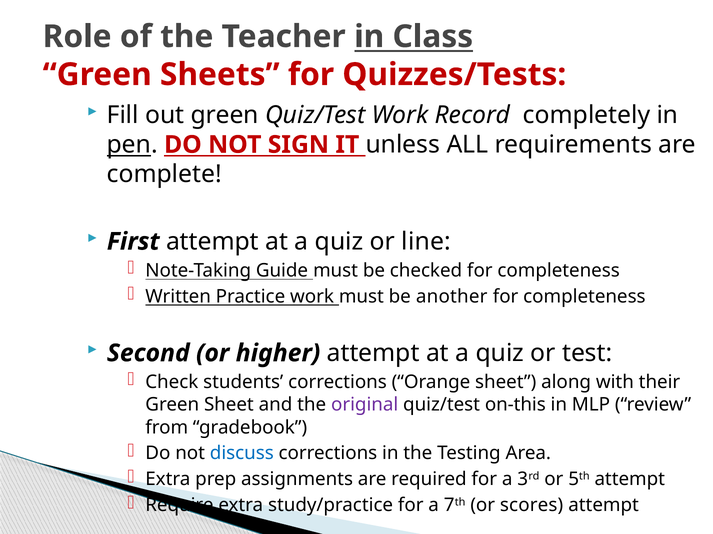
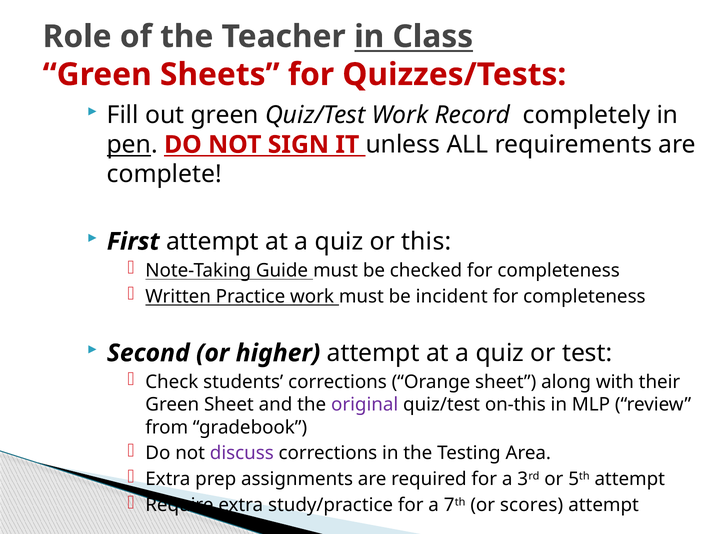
line: line -> this
another: another -> incident
discuss colour: blue -> purple
